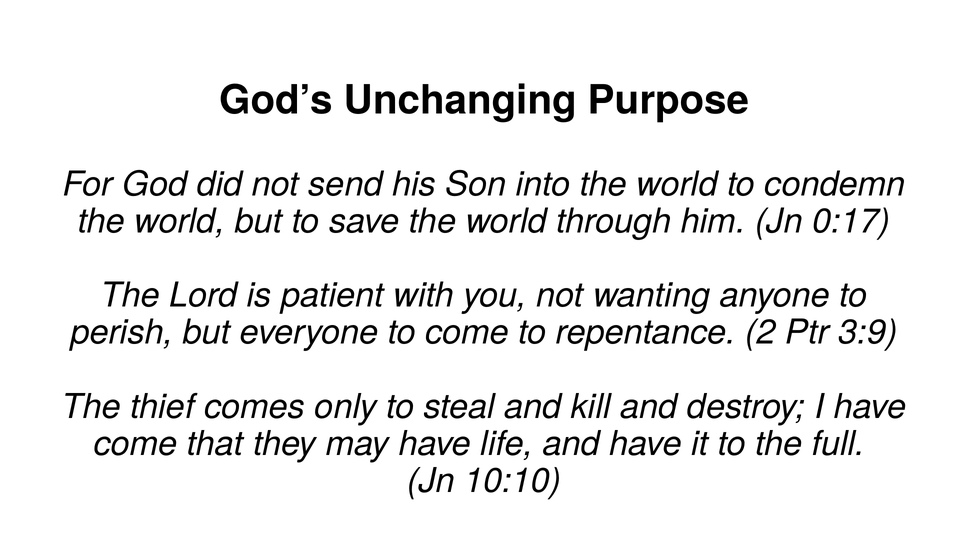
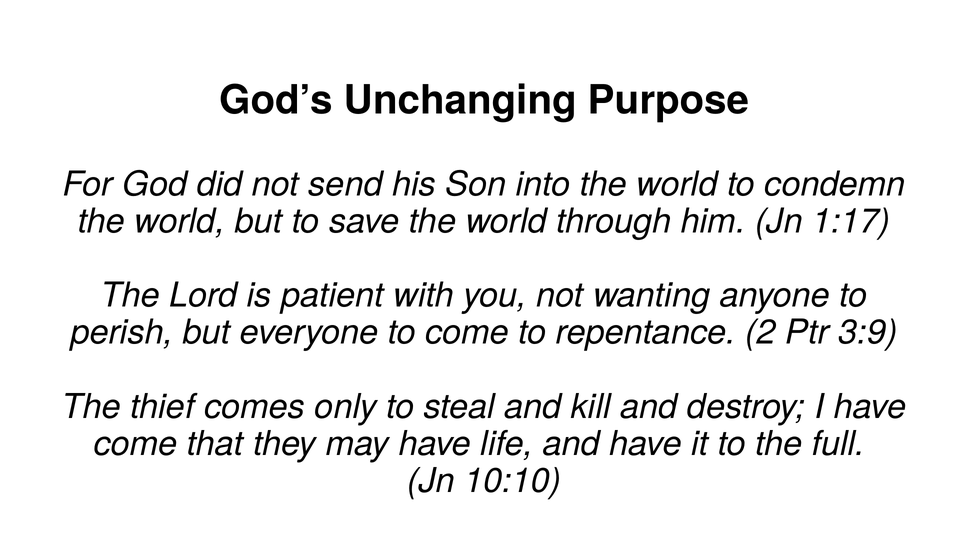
0:17: 0:17 -> 1:17
